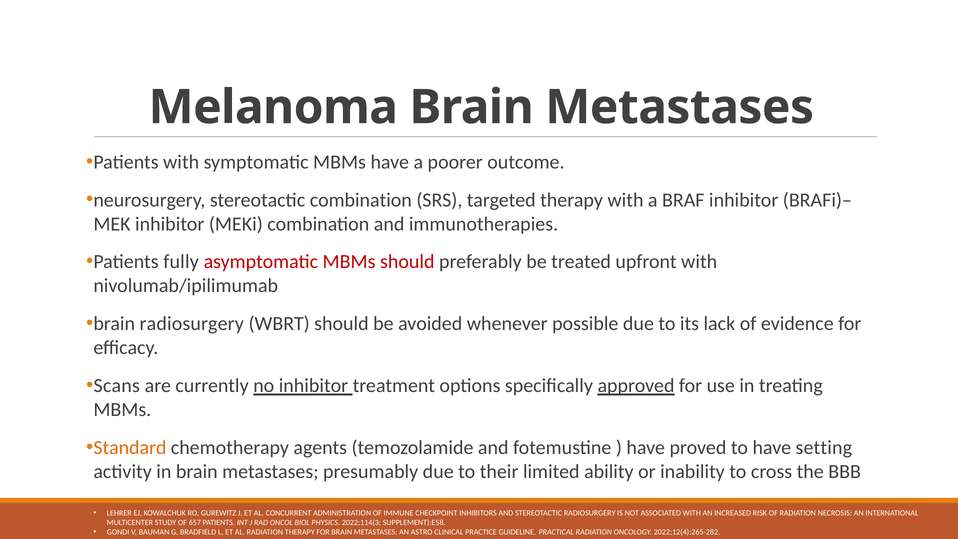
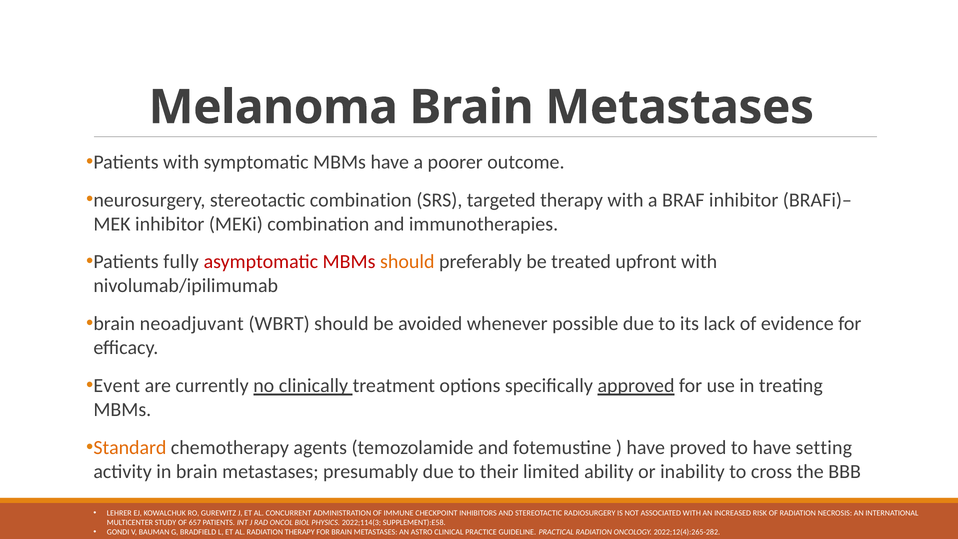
should at (407, 262) colour: red -> orange
brain radiosurgery: radiosurgery -> neoadjuvant
Scans: Scans -> Event
no inhibitor: inhibitor -> clinically
